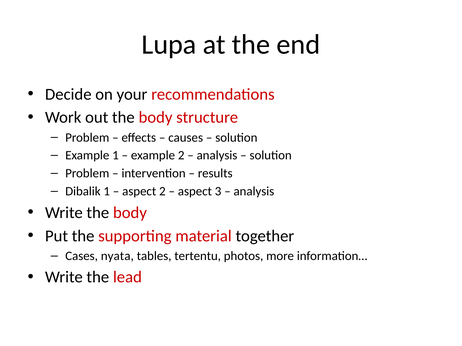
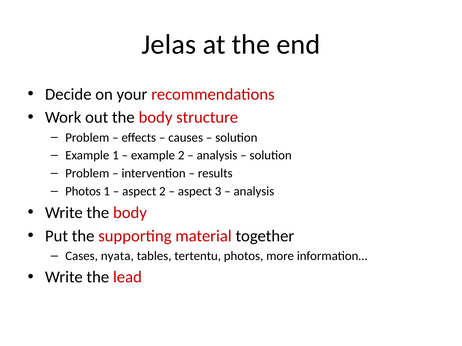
Lupa: Lupa -> Jelas
Dibalik at (83, 192): Dibalik -> Photos
